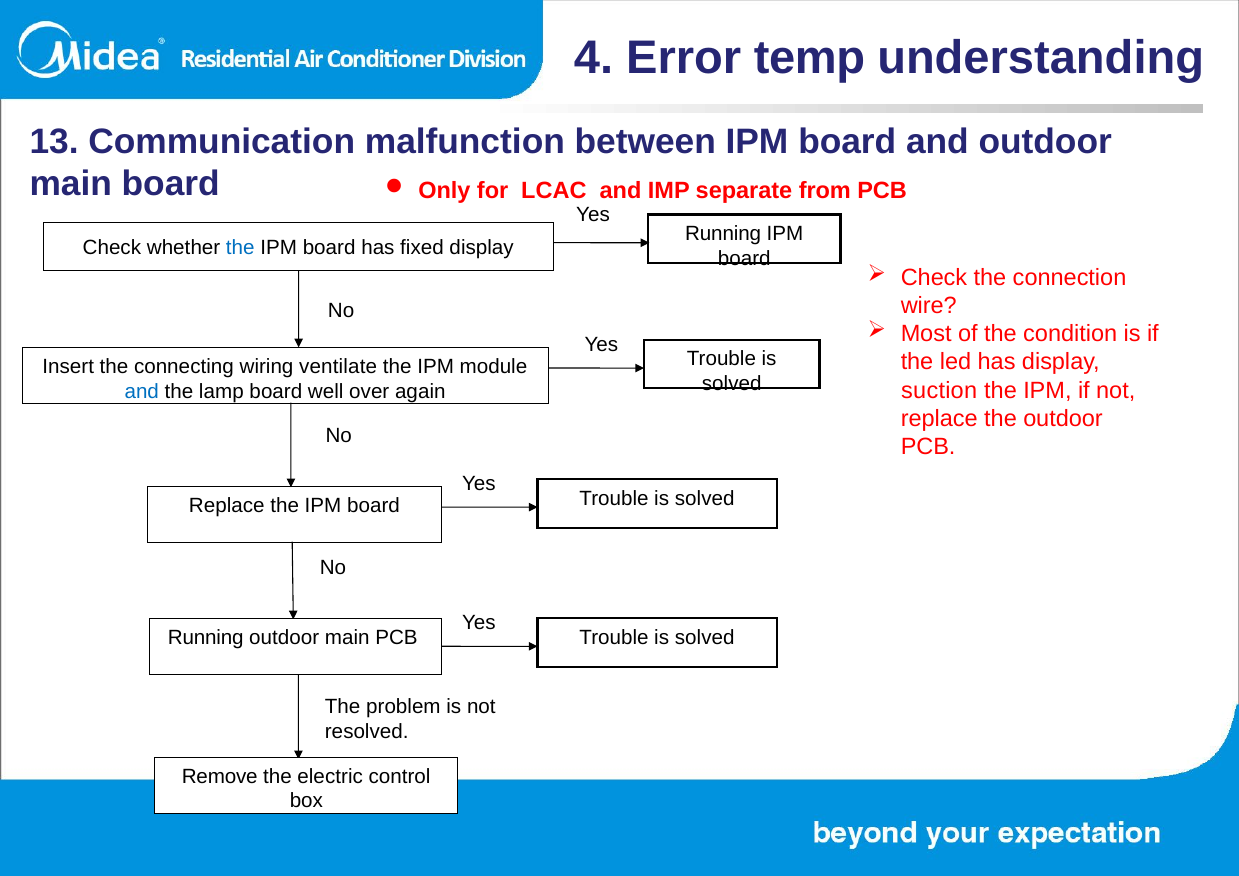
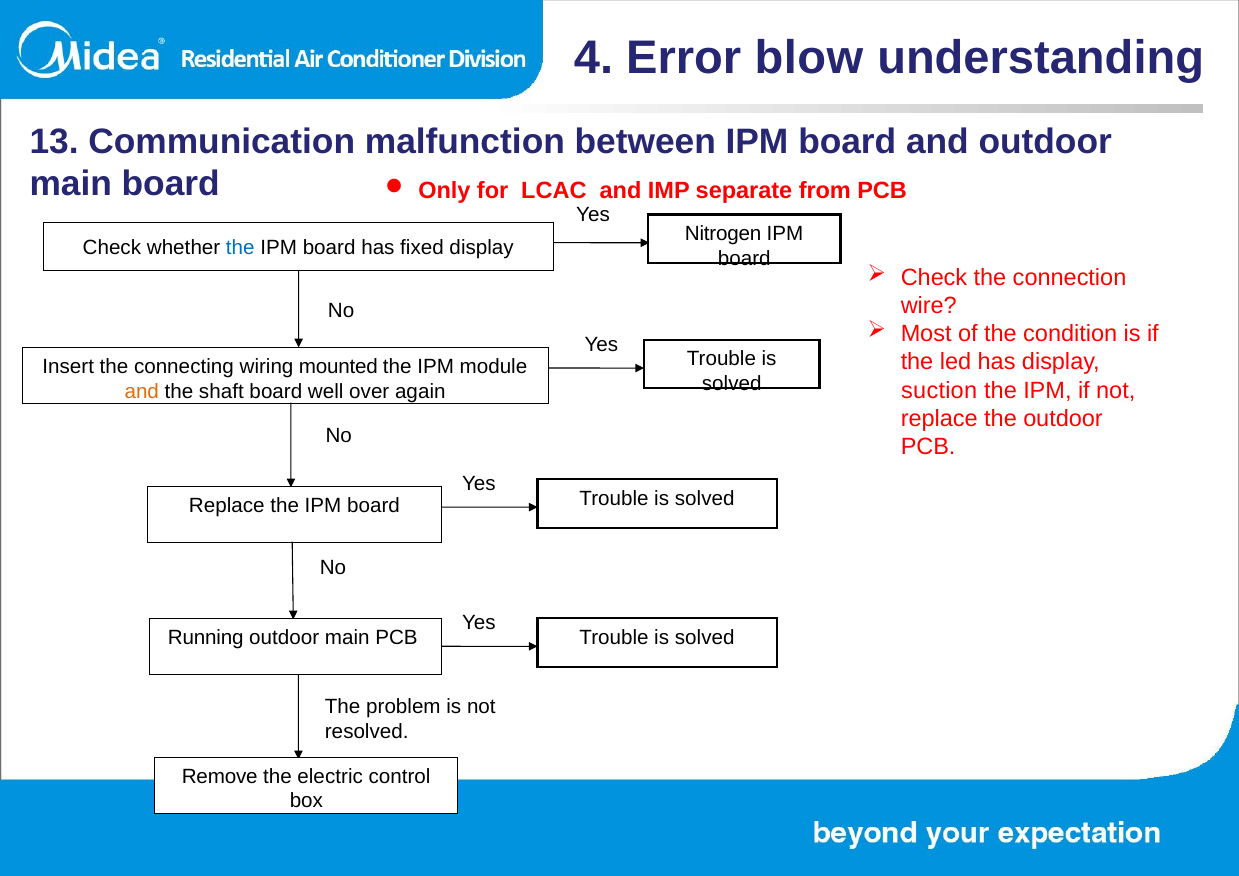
temp: temp -> blow
Running at (723, 234): Running -> Nitrogen
ventilate: ventilate -> mounted
and at (142, 391) colour: blue -> orange
lamp: lamp -> shaft
